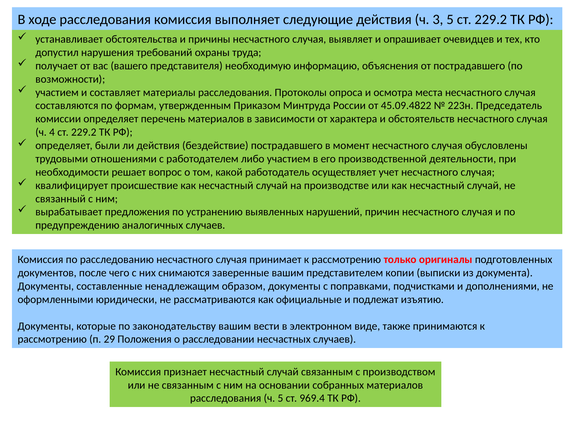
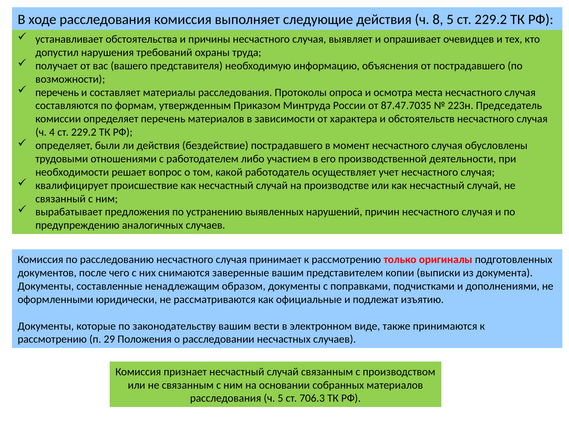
3: 3 -> 8
участием at (57, 92): участием -> перечень
45.09.4822: 45.09.4822 -> 87.47.7035
969.4: 969.4 -> 706.3
